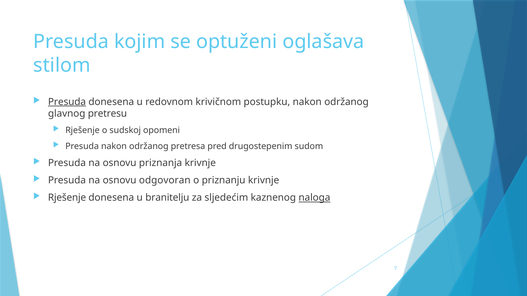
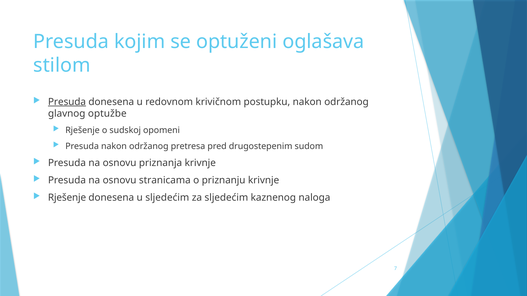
pretresu: pretresu -> optužbe
odgovoran: odgovoran -> stranicama
u branitelju: branitelju -> sljedećim
naloga underline: present -> none
